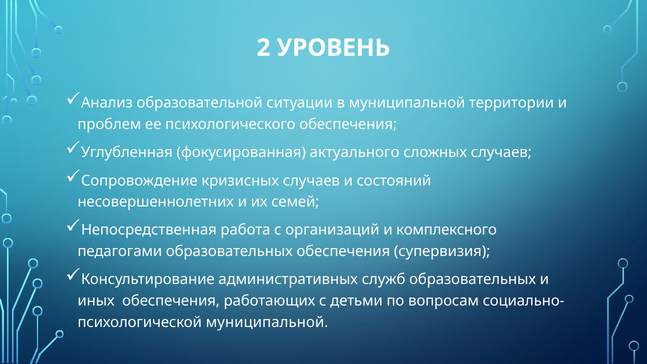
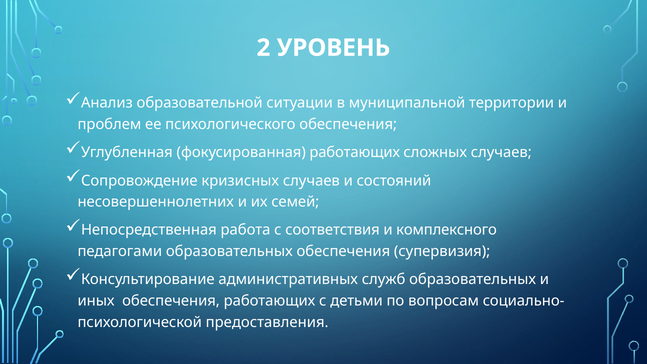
фокусированная актуального: актуального -> работающих
организаций: организаций -> соответствия
муниципальной at (267, 322): муниципальной -> предоставления
